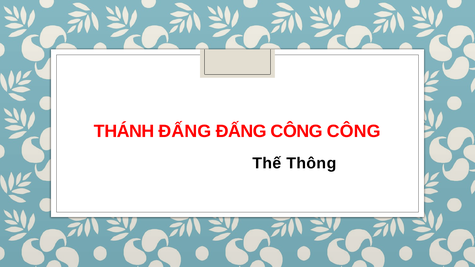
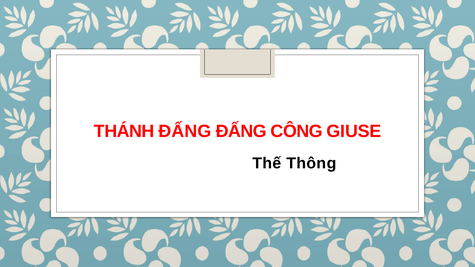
CÔNG CÔNG: CÔNG -> GIUSE
